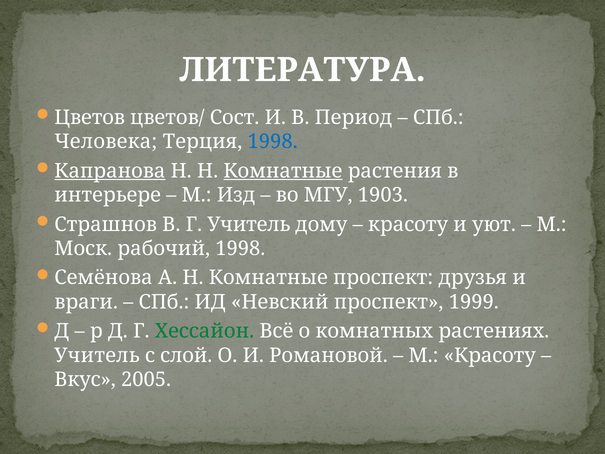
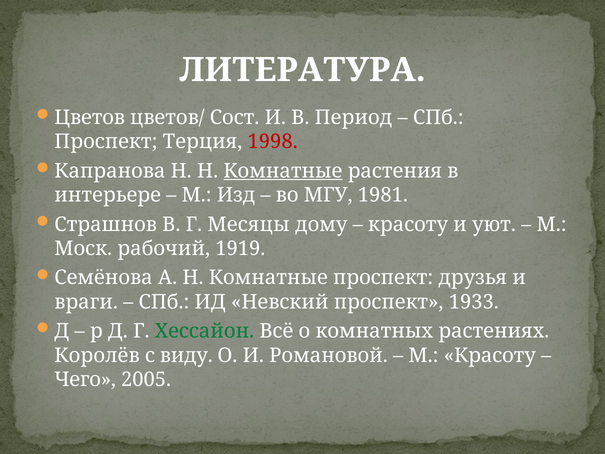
Человека at (106, 142): Человека -> Проспект
1998 at (273, 142) colour: blue -> red
Капранова underline: present -> none
1903: 1903 -> 1981
Г Учитель: Учитель -> Месяцы
рабочий 1998: 1998 -> 1919
1999: 1999 -> 1933
Учитель at (97, 355): Учитель -> Королёв
слой: слой -> виду
Вкус: Вкус -> Чего
